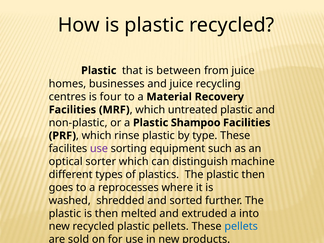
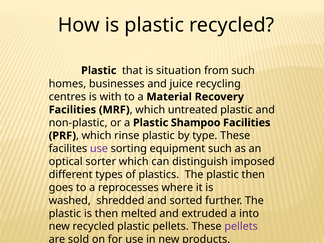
between: between -> situation
from juice: juice -> such
four: four -> with
machine: machine -> imposed
pellets at (241, 226) colour: blue -> purple
